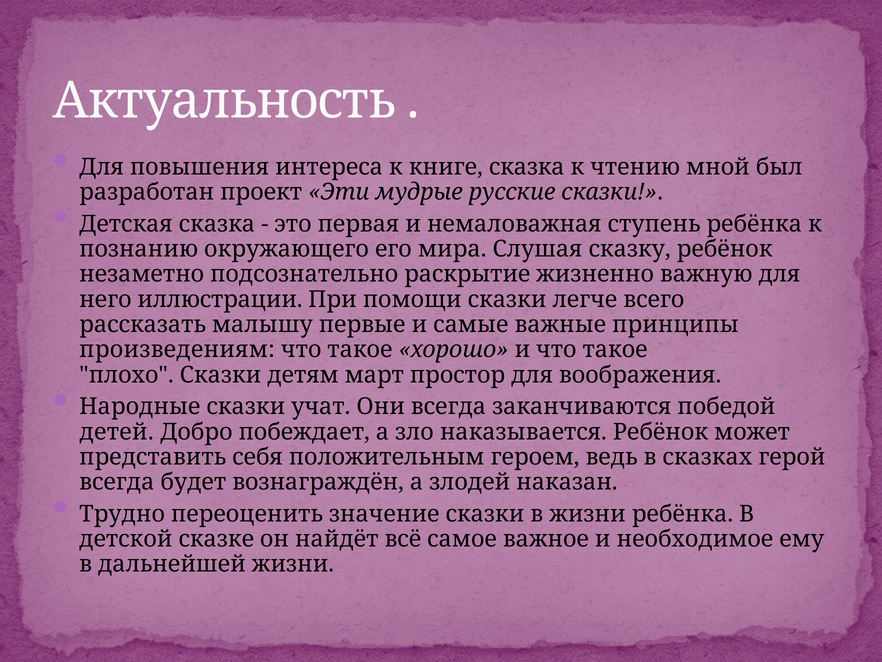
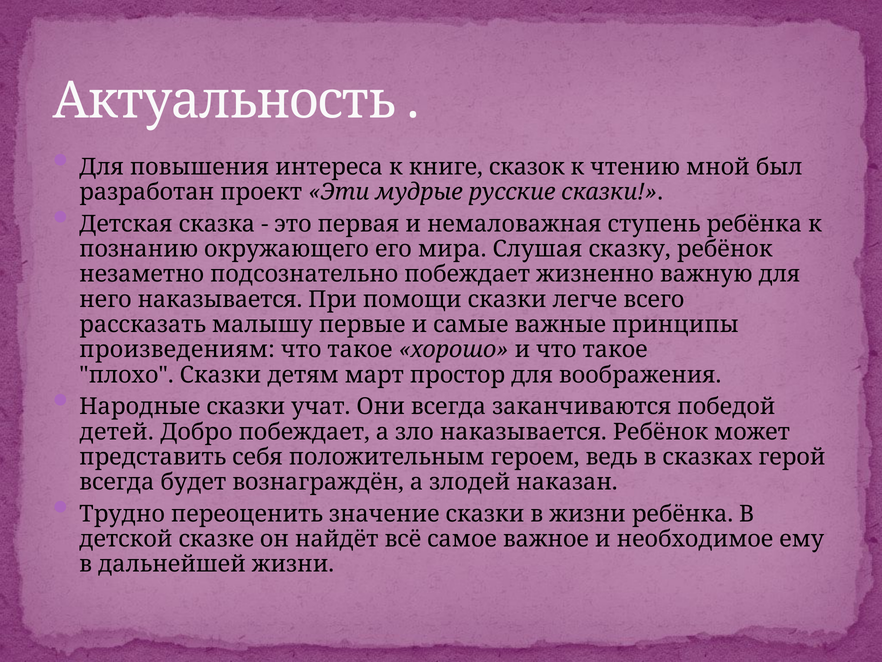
книге сказка: сказка -> сказок
подсознательно раскрытие: раскрытие -> побеждает
него иллюстрации: иллюстрации -> наказывается
